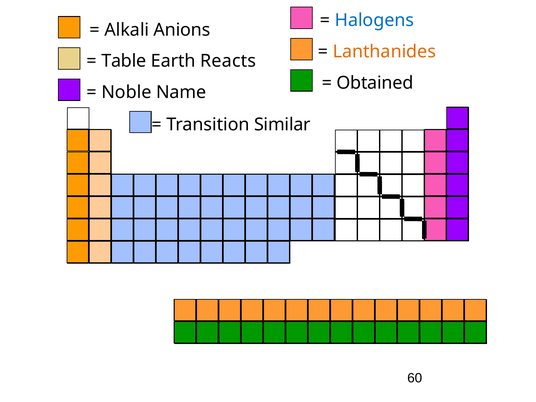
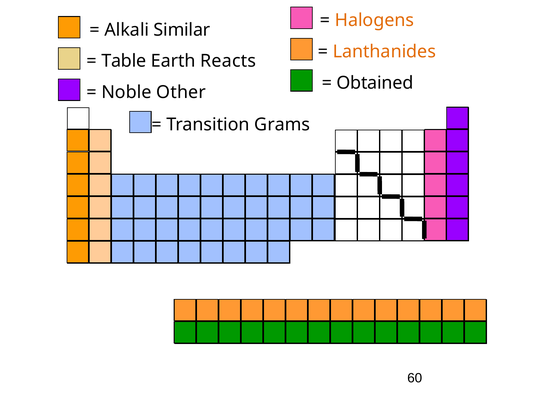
Halogens colour: blue -> orange
Anions: Anions -> Similar
Name: Name -> Other
Similar: Similar -> Grams
